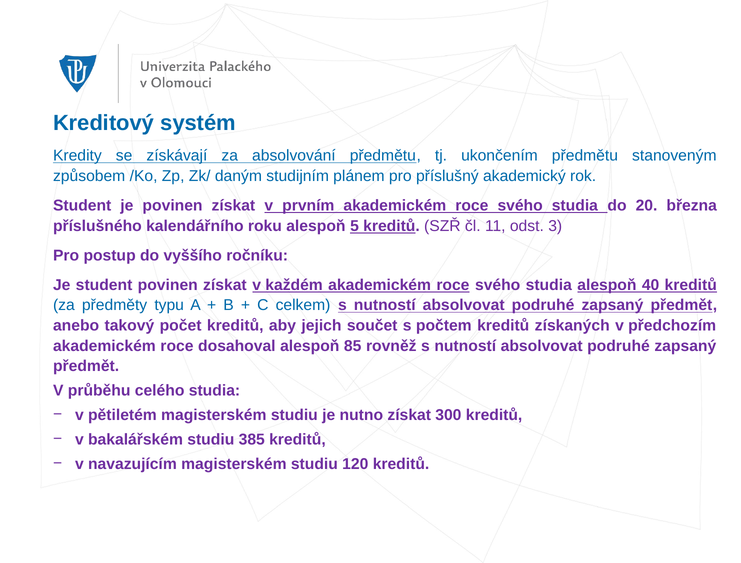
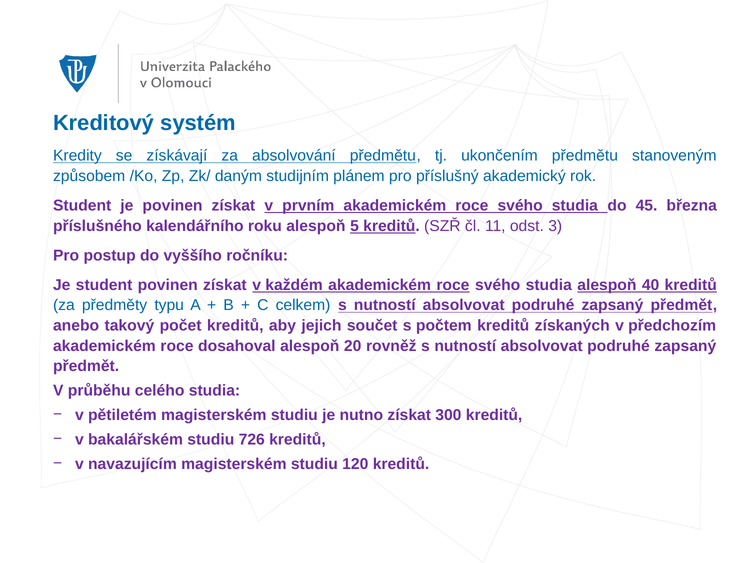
20: 20 -> 45
85: 85 -> 20
385: 385 -> 726
